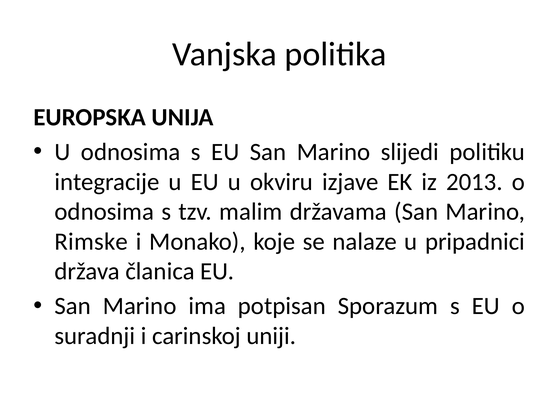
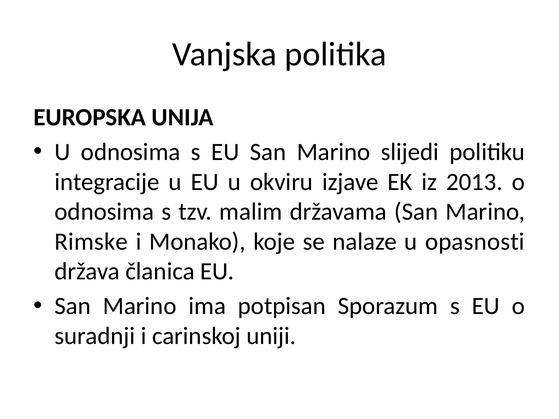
pripadnici: pripadnici -> opasnosti
